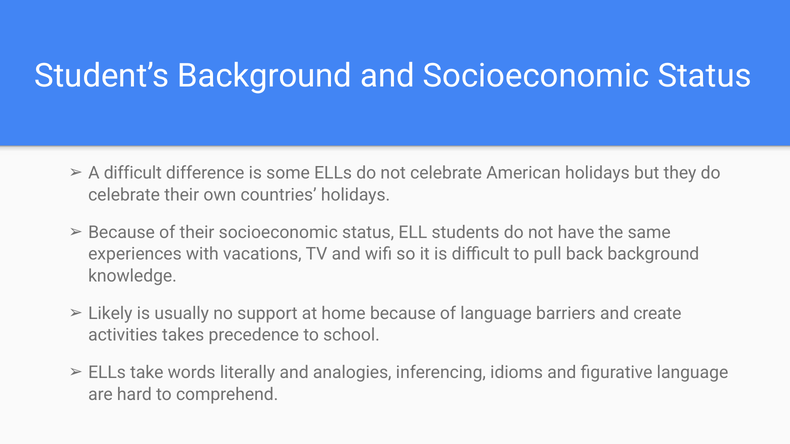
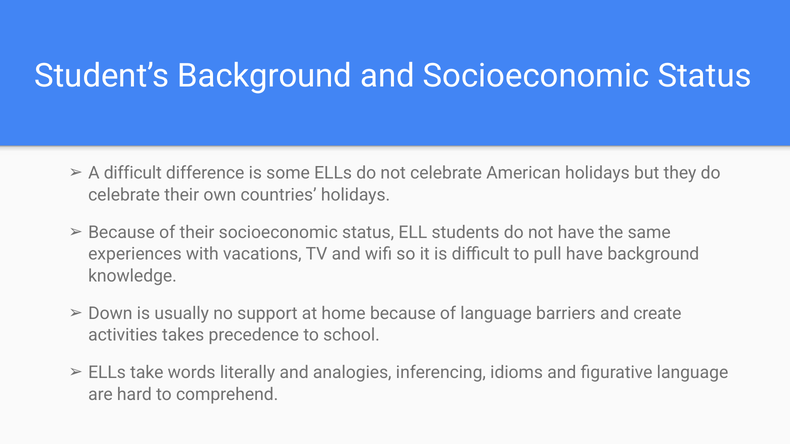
pull back: back -> have
Likely: Likely -> Down
